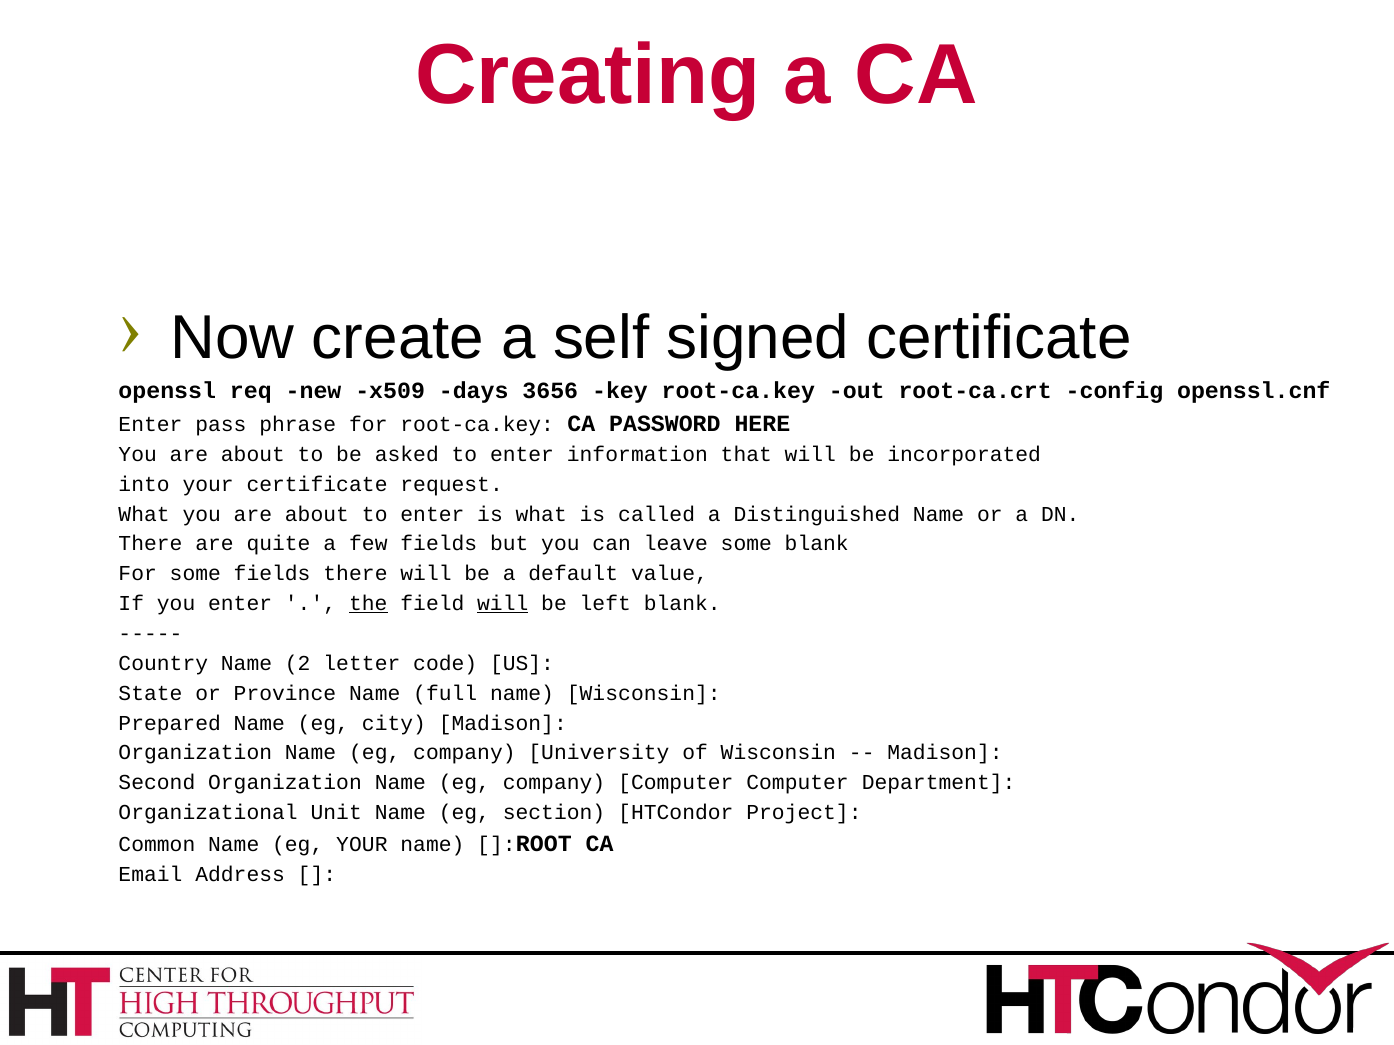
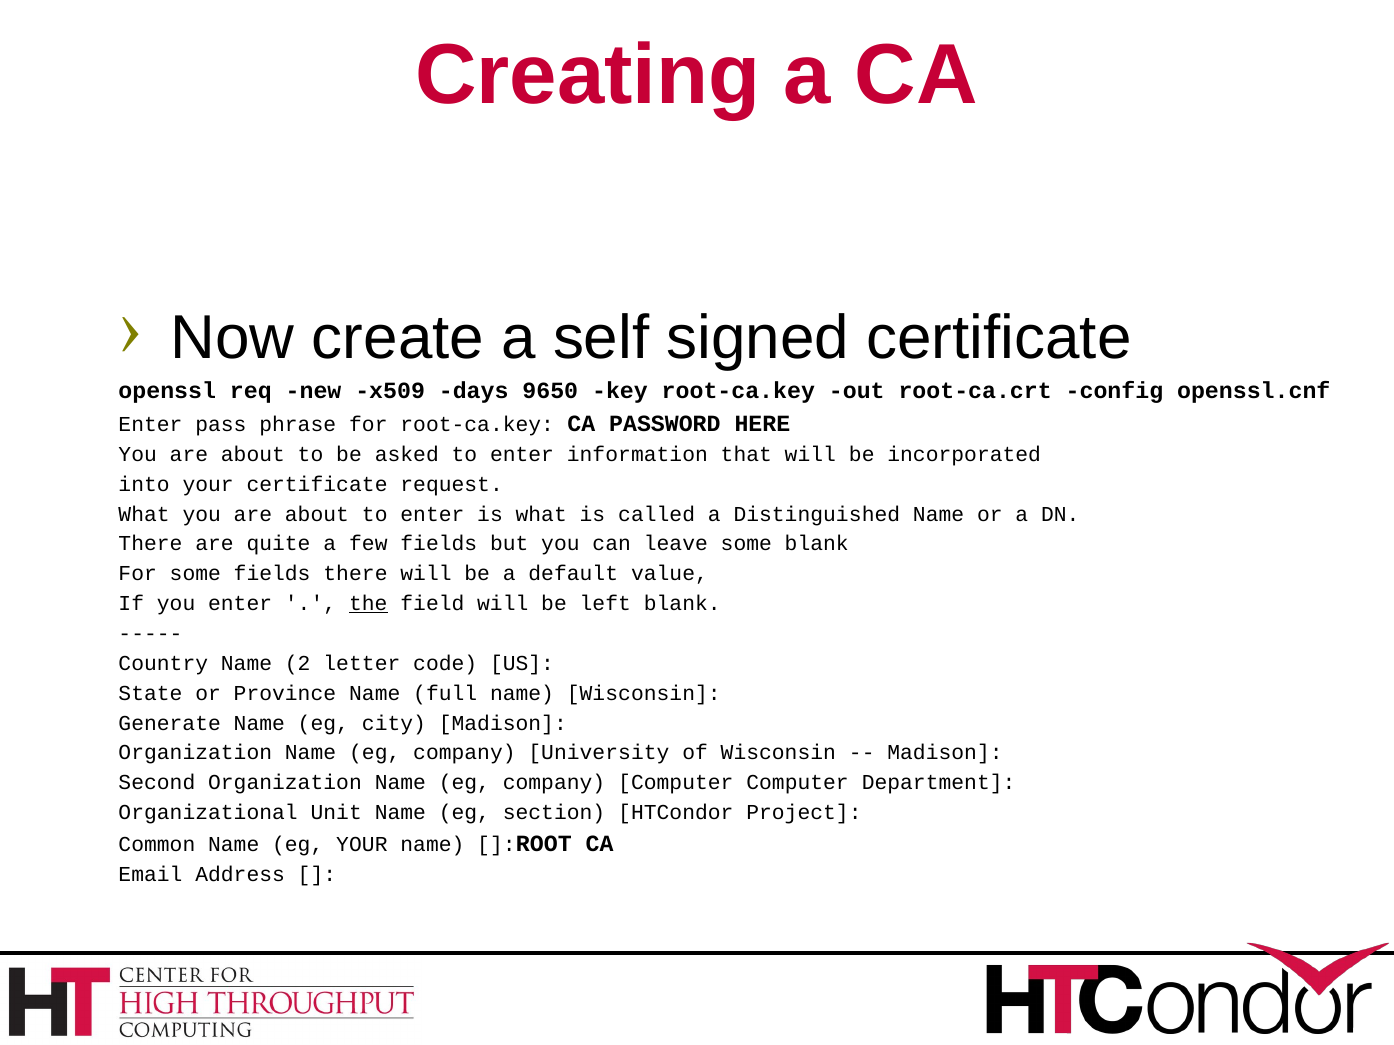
3656: 3656 -> 9650
will at (503, 604) underline: present -> none
Prepared: Prepared -> Generate
